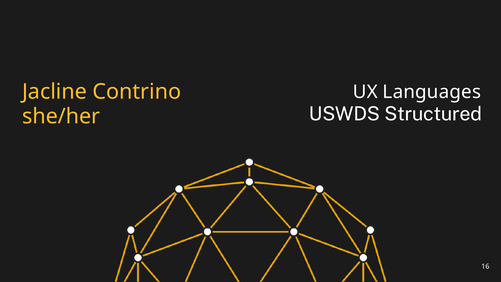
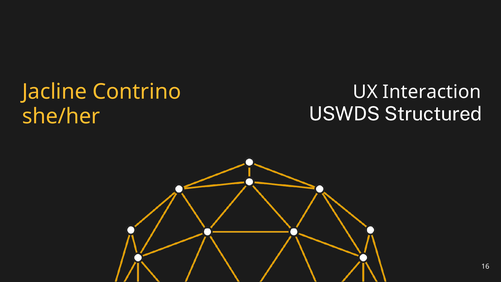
Languages: Languages -> Interaction
